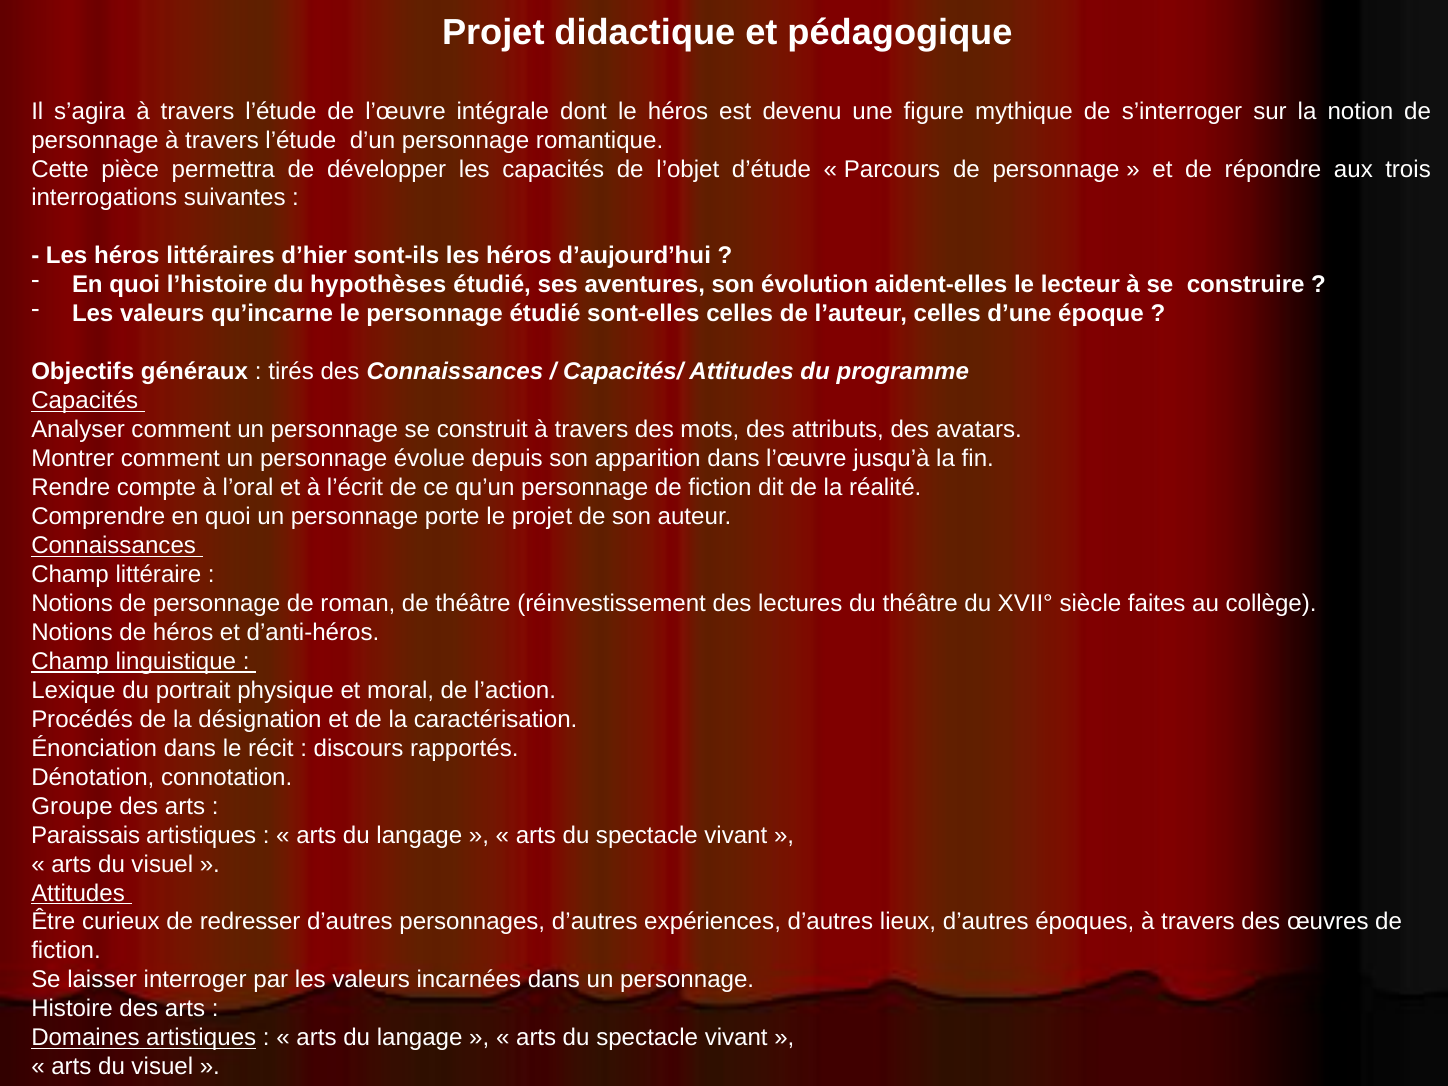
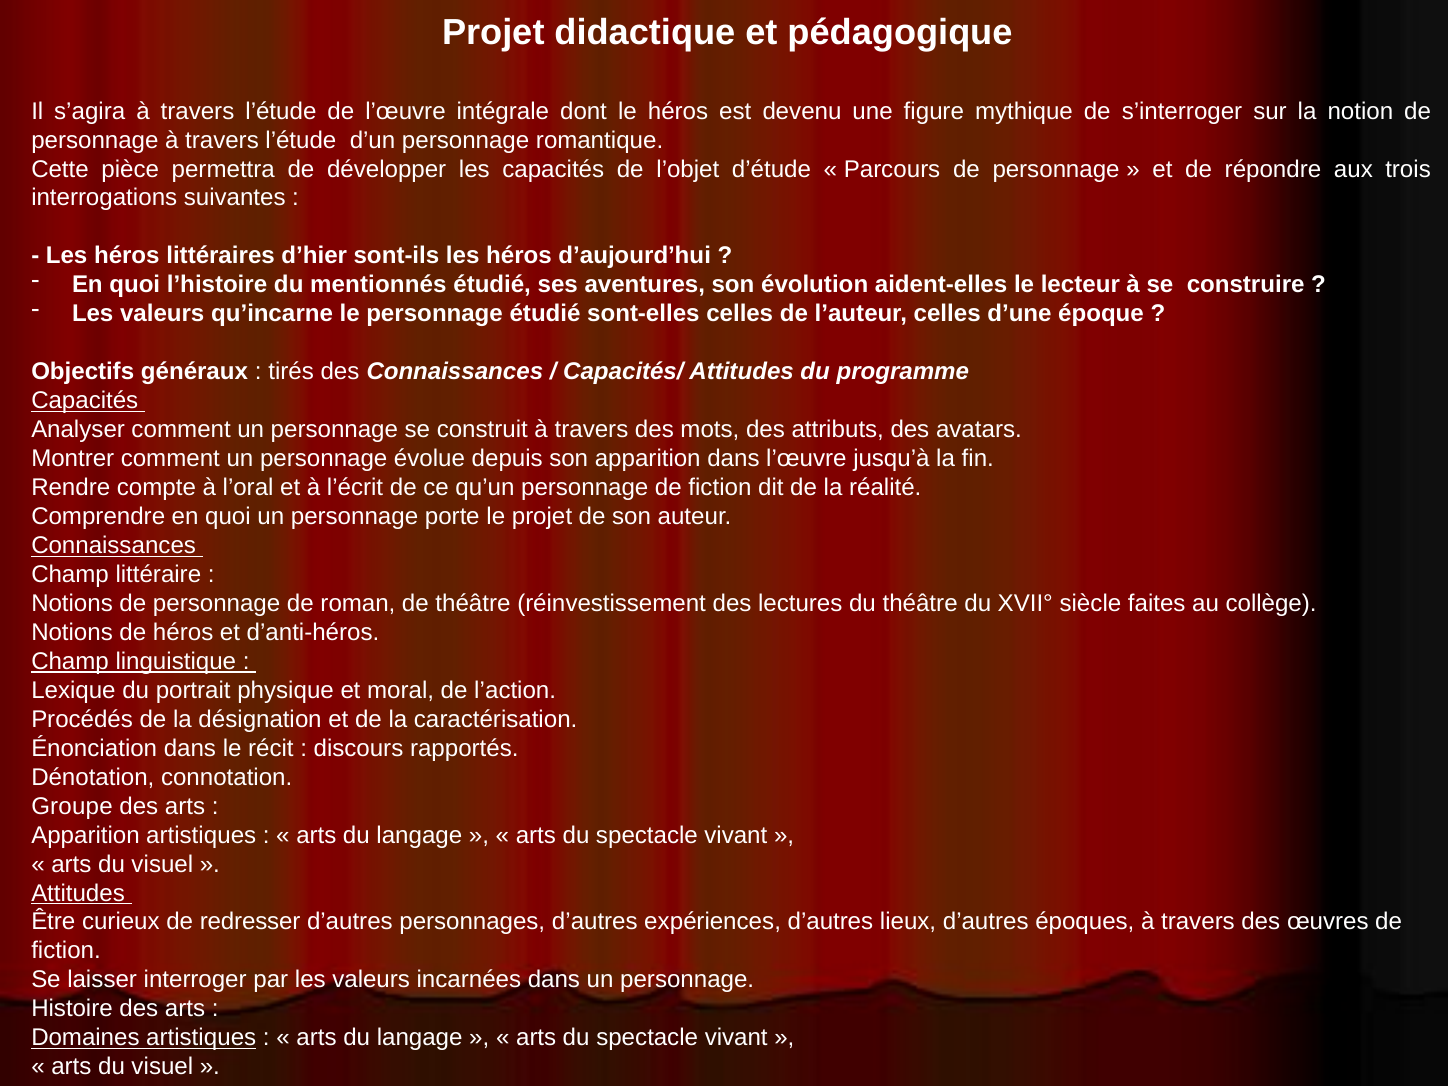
hypothèses: hypothèses -> mentionnés
Paraissais at (86, 835): Paraissais -> Apparition
